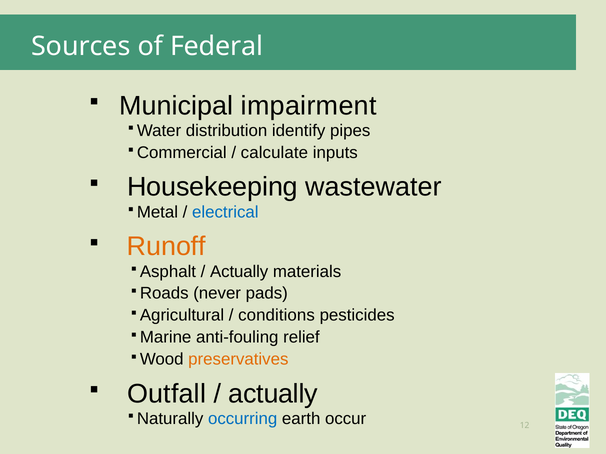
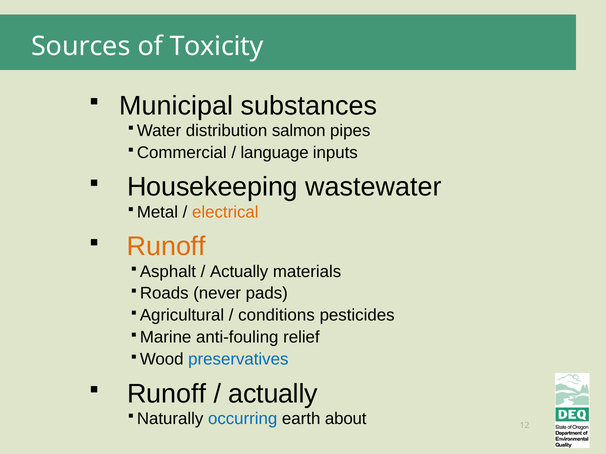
Federal: Federal -> Toxicity
impairment: impairment -> substances
identify: identify -> salmon
calculate: calculate -> language
electrical colour: blue -> orange
preservatives colour: orange -> blue
Outfall at (167, 394): Outfall -> Runoff
occur: occur -> about
